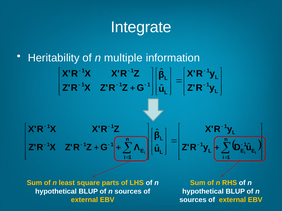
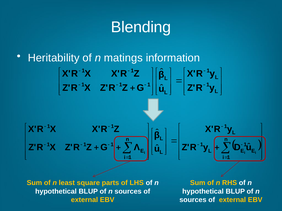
Integrate: Integrate -> Blending
multiple: multiple -> matings
